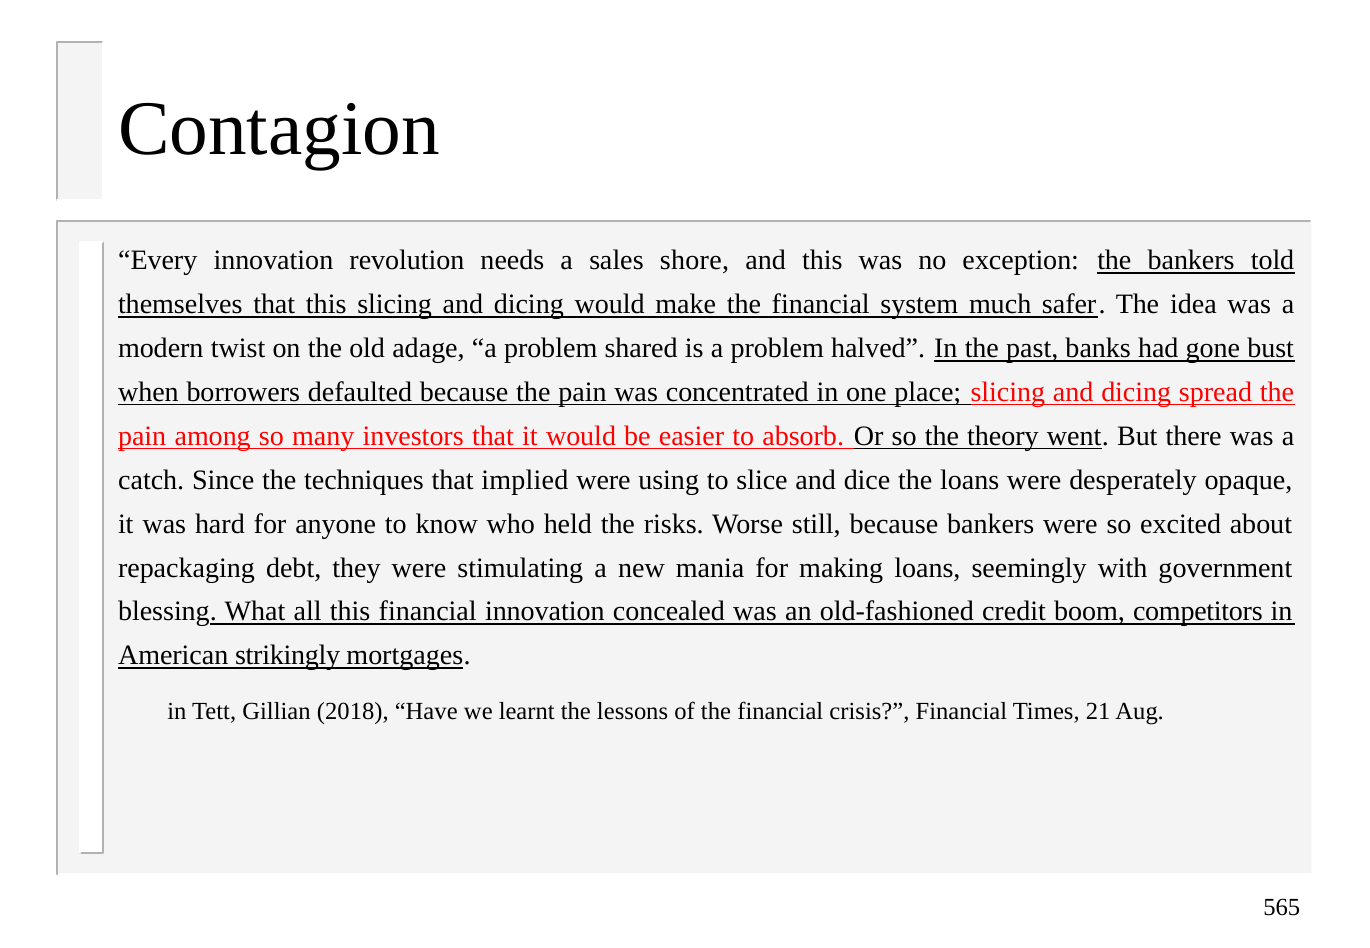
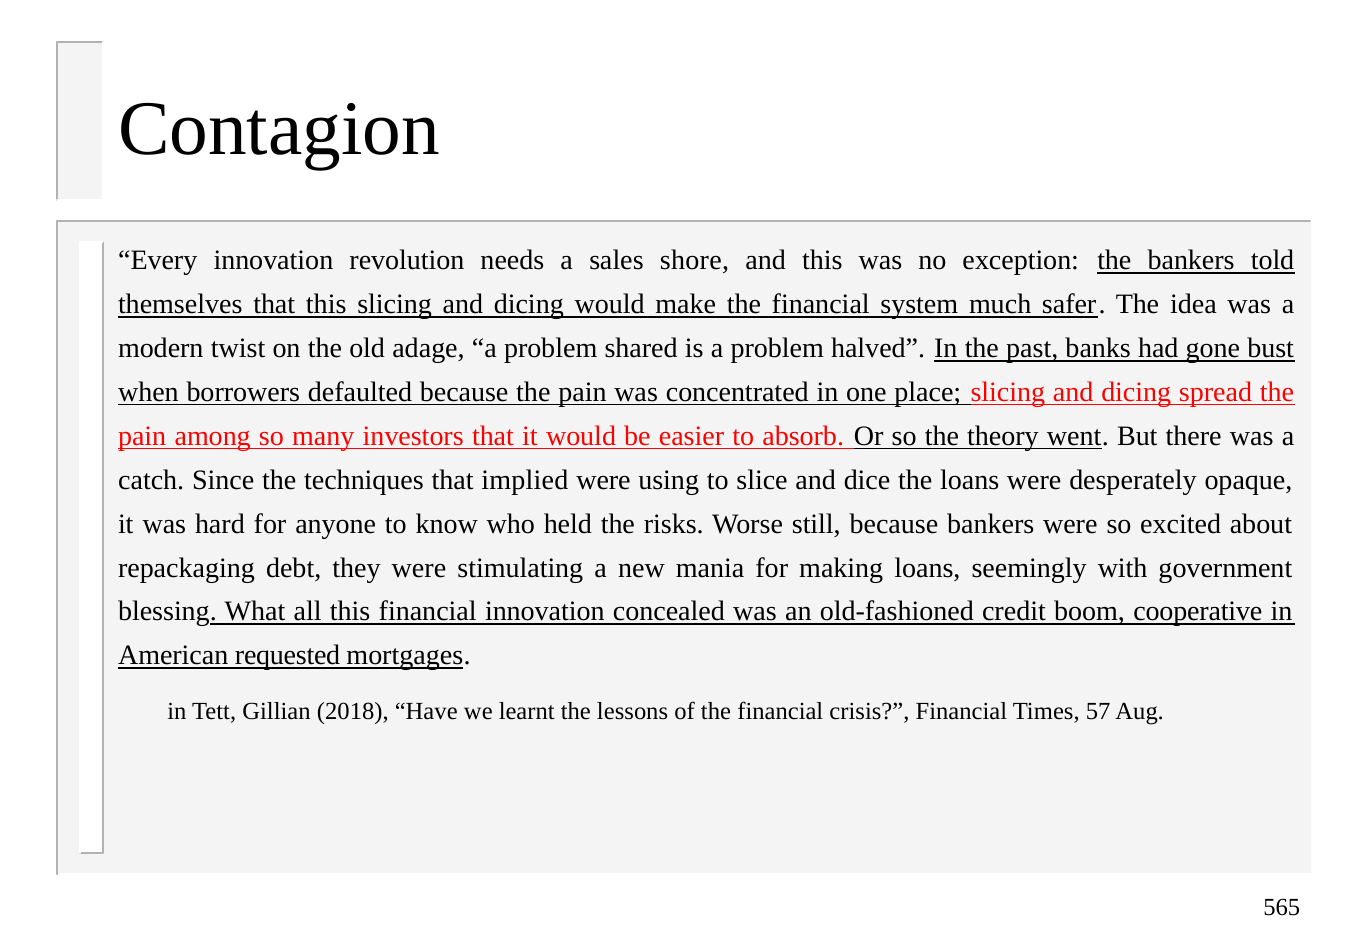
competitors: competitors -> cooperative
strikingly: strikingly -> requested
21: 21 -> 57
